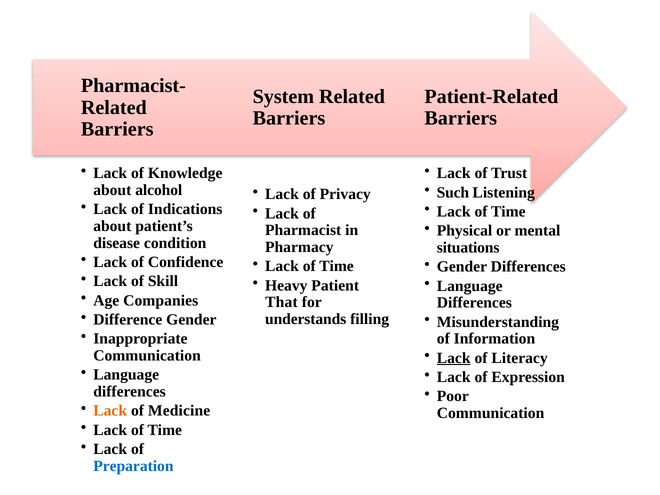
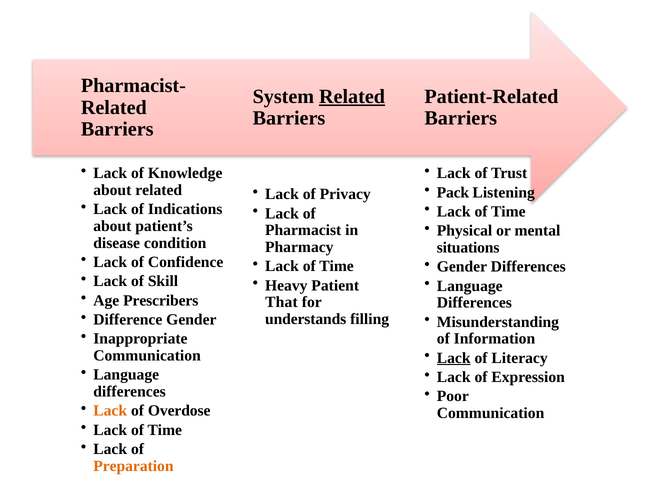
Related at (352, 96) underline: none -> present
about alcohol: alcohol -> related
Such: Such -> Pack
Companies: Companies -> Prescribers
Medicine: Medicine -> Overdose
Preparation colour: blue -> orange
